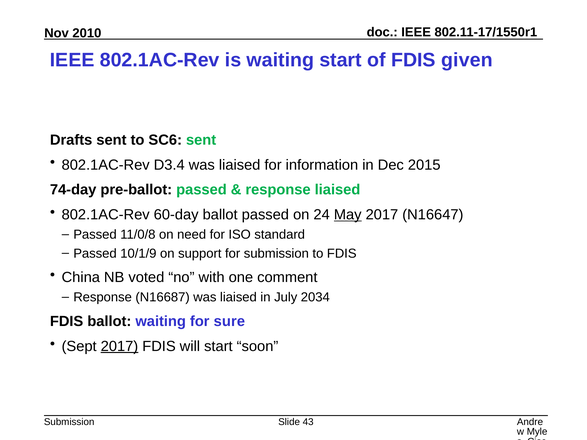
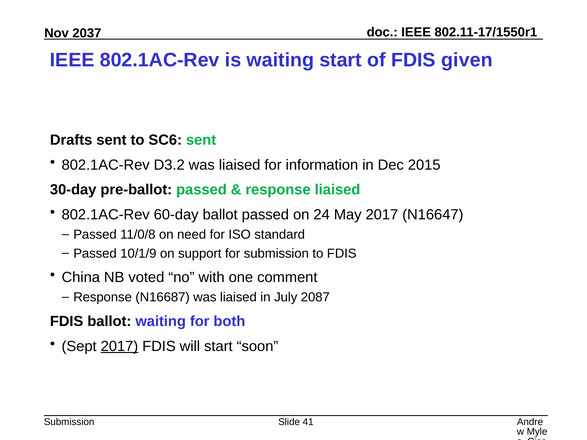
2010: 2010 -> 2037
D3.4: D3.4 -> D3.2
74-day: 74-day -> 30-day
May underline: present -> none
2034: 2034 -> 2087
sure: sure -> both
43: 43 -> 41
